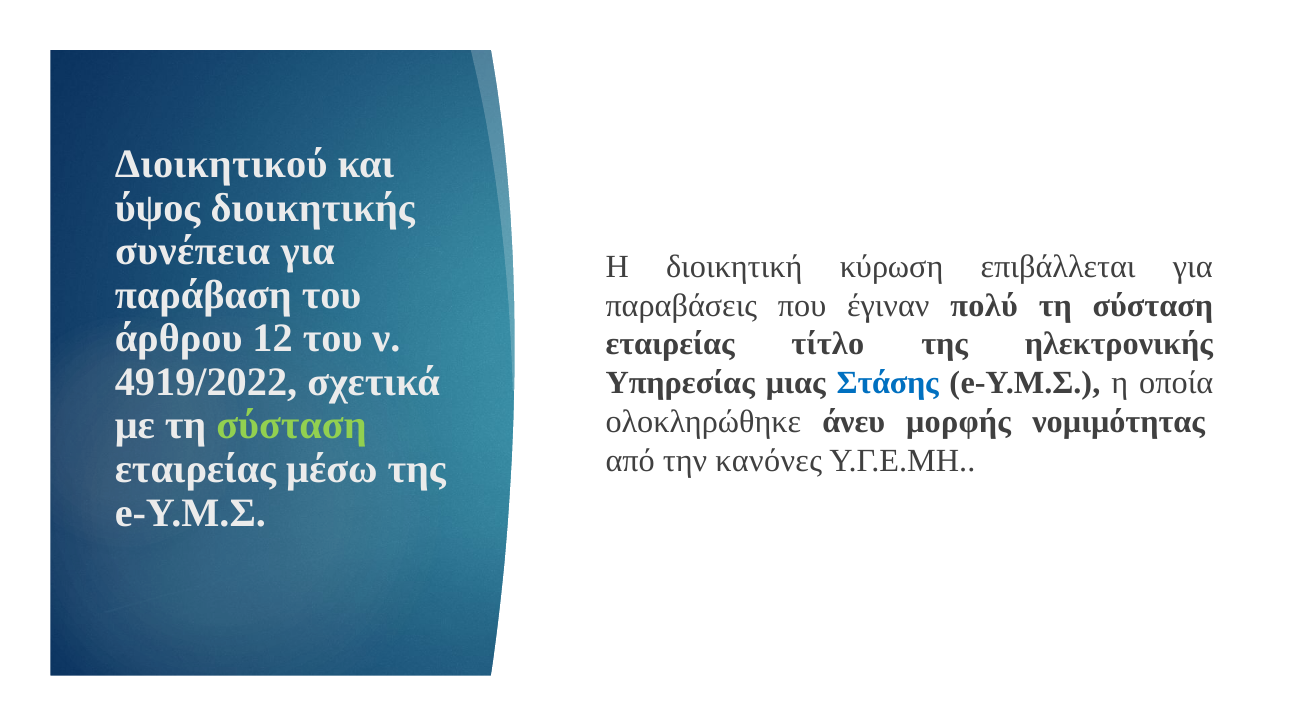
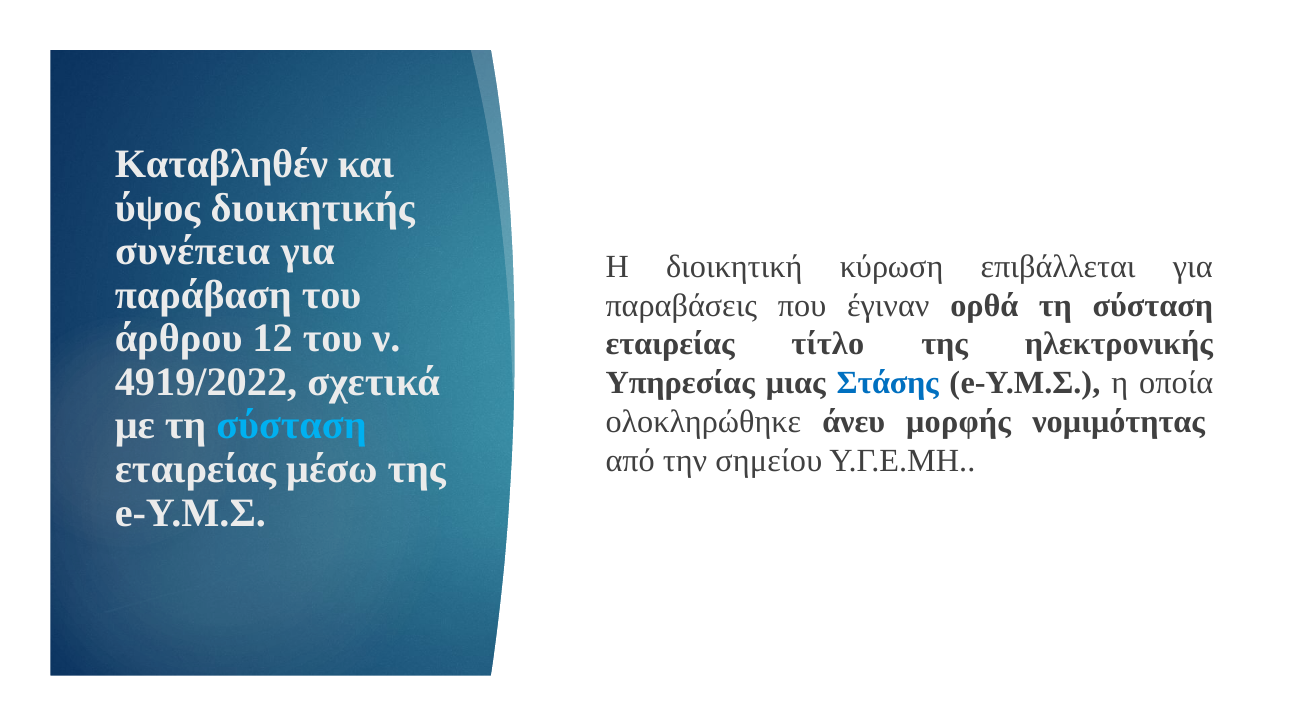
Διοικητικού: Διοικητικού -> Καταβληθέν
πολύ: πολύ -> ορθά
σύσταση at (291, 425) colour: light green -> light blue
κανόνες: κανόνες -> σημείου
